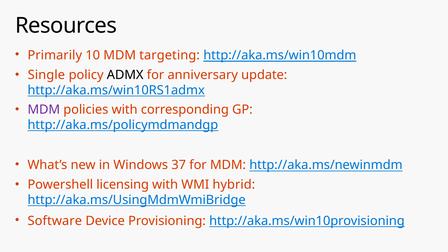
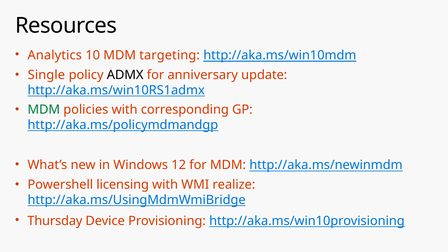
Primarily: Primarily -> Analytics
MDM at (44, 110) colour: purple -> green
37: 37 -> 12
hybrid: hybrid -> realize
Software: Software -> Thursday
